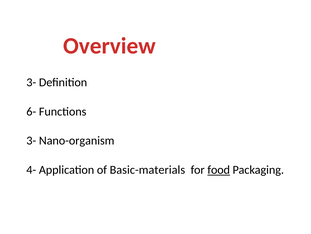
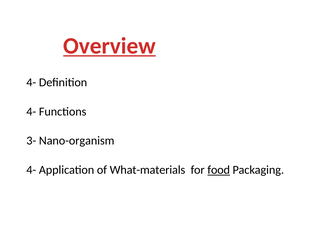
Overview underline: none -> present
3- at (31, 82): 3- -> 4-
6- at (31, 111): 6- -> 4-
Basic-materials: Basic-materials -> What-materials
